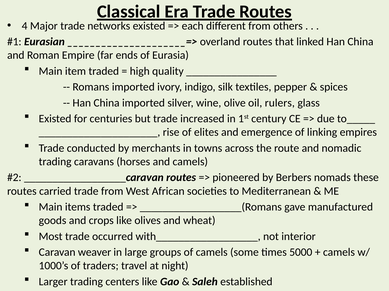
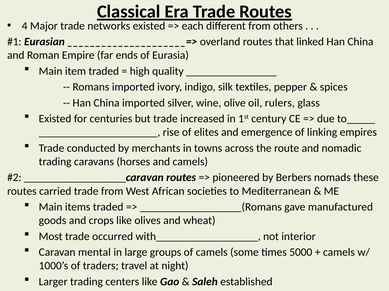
weaver: weaver -> mental
